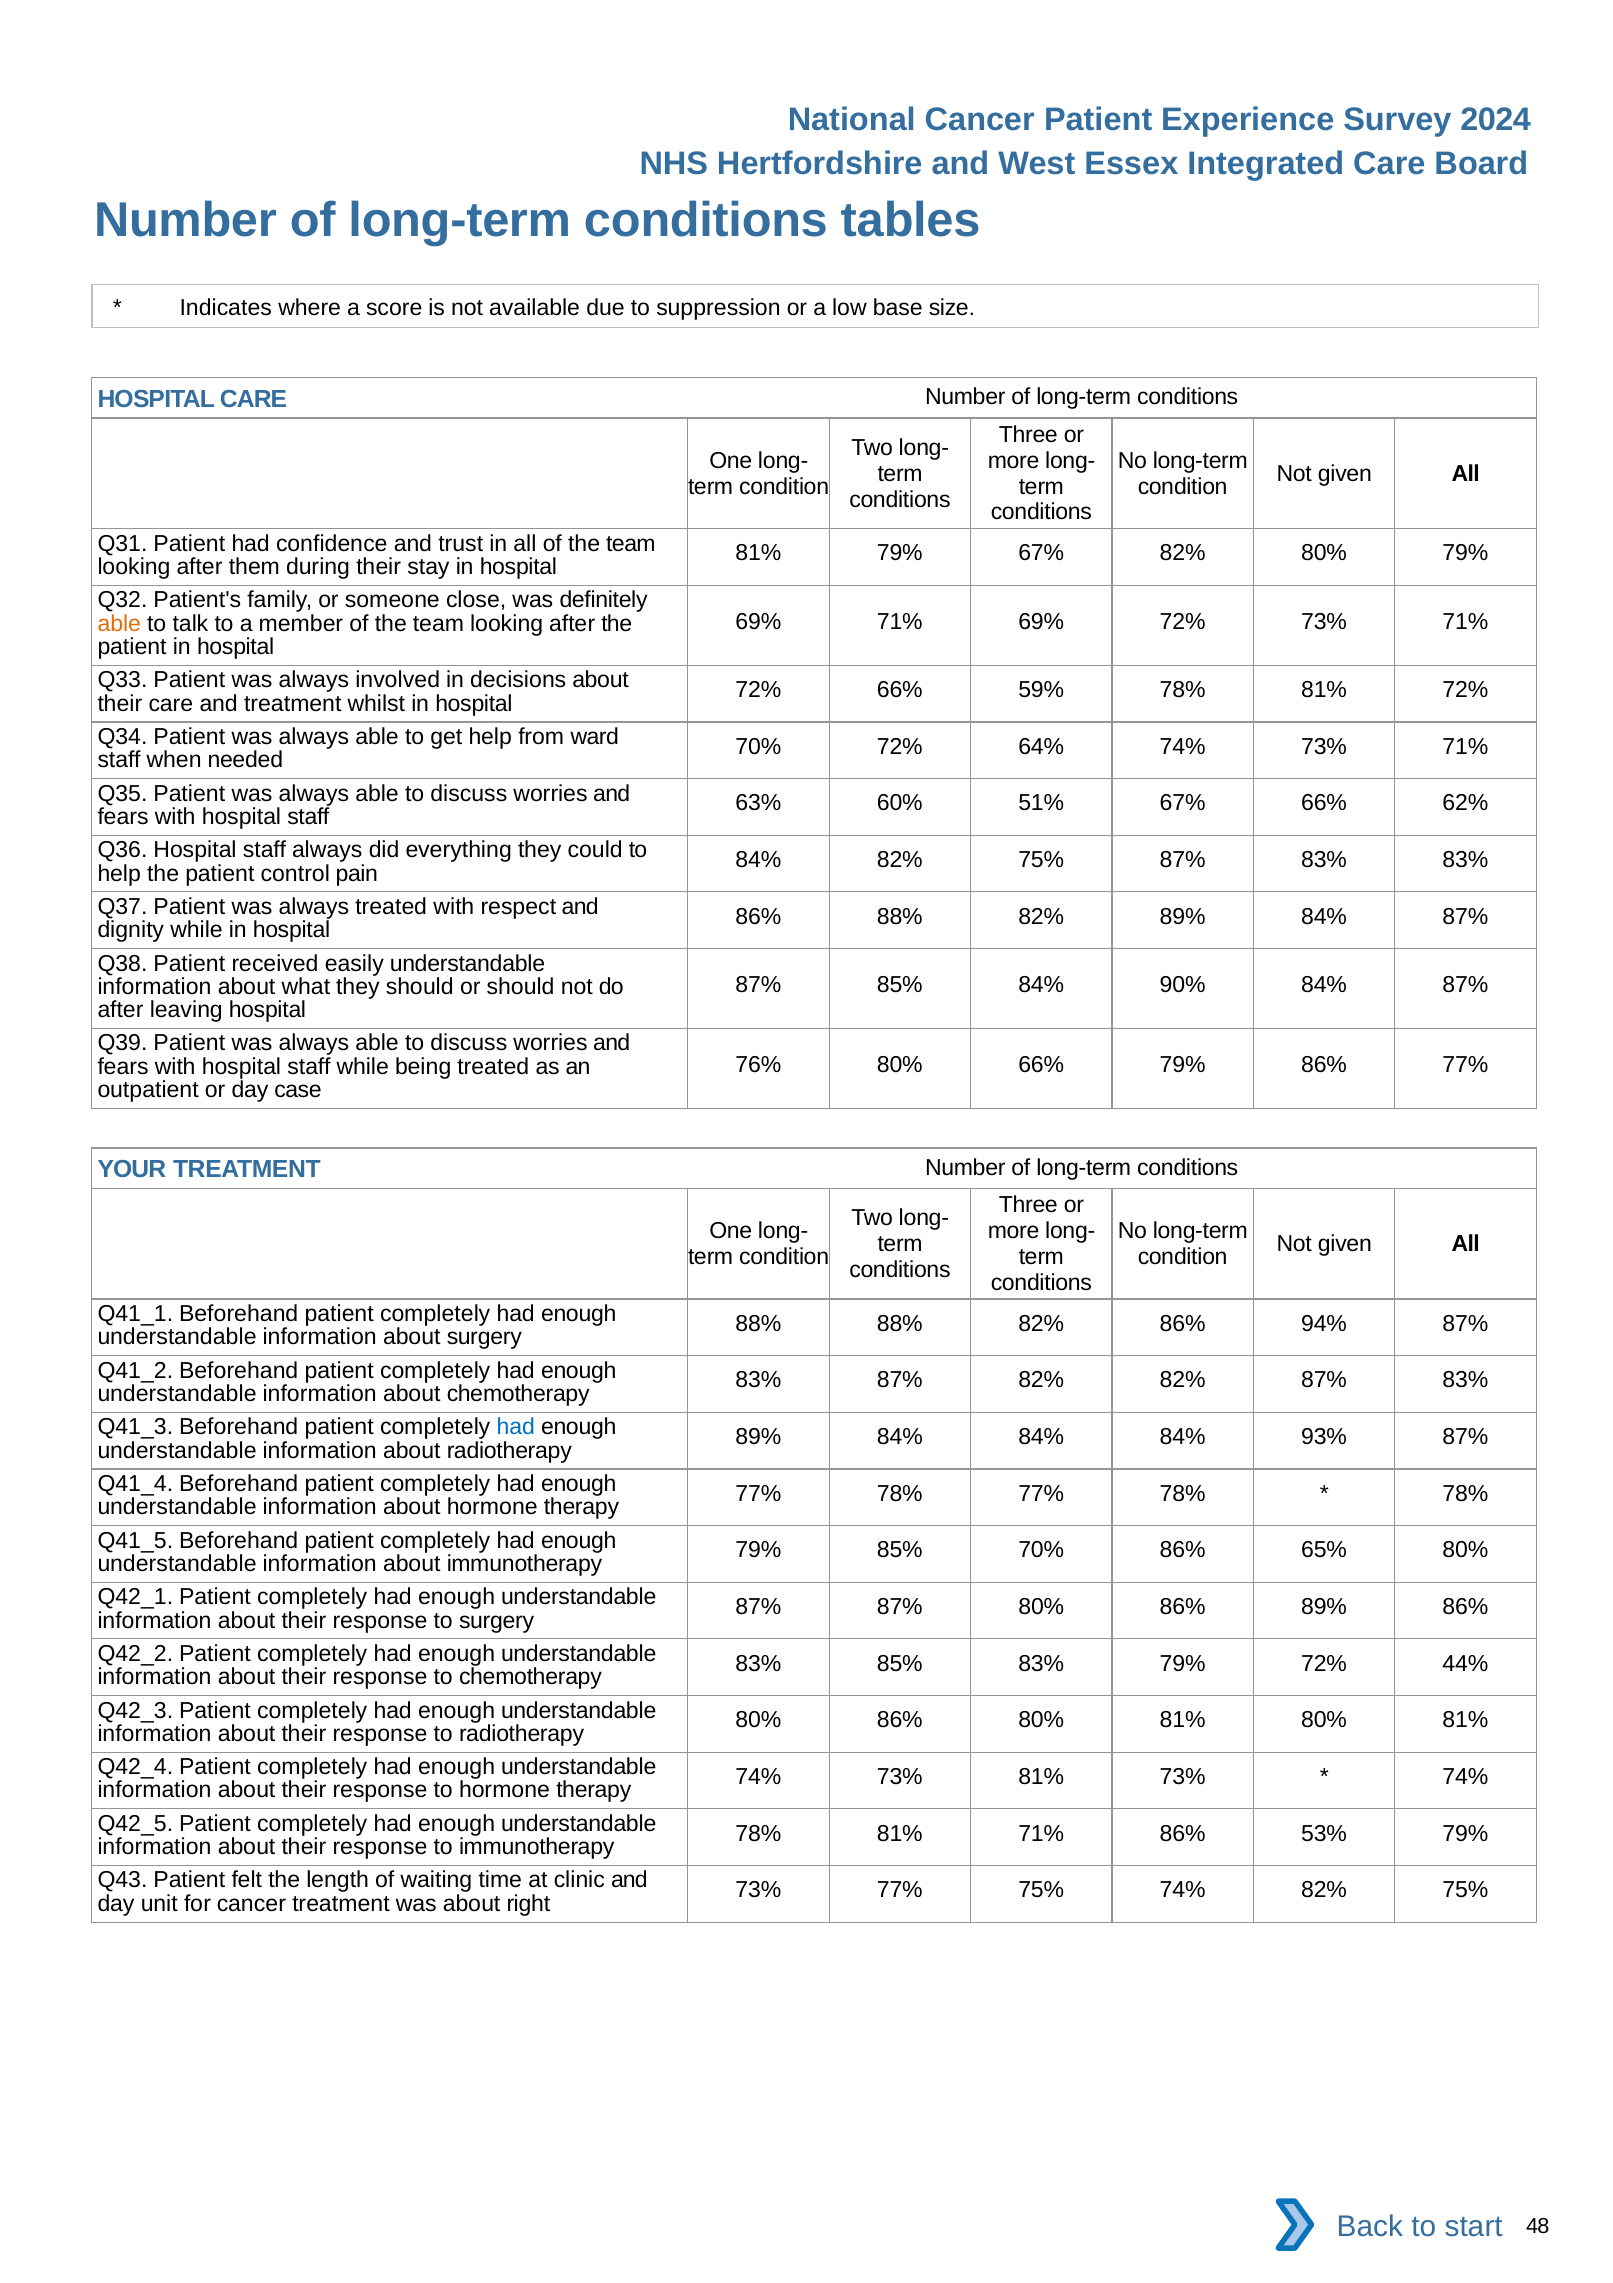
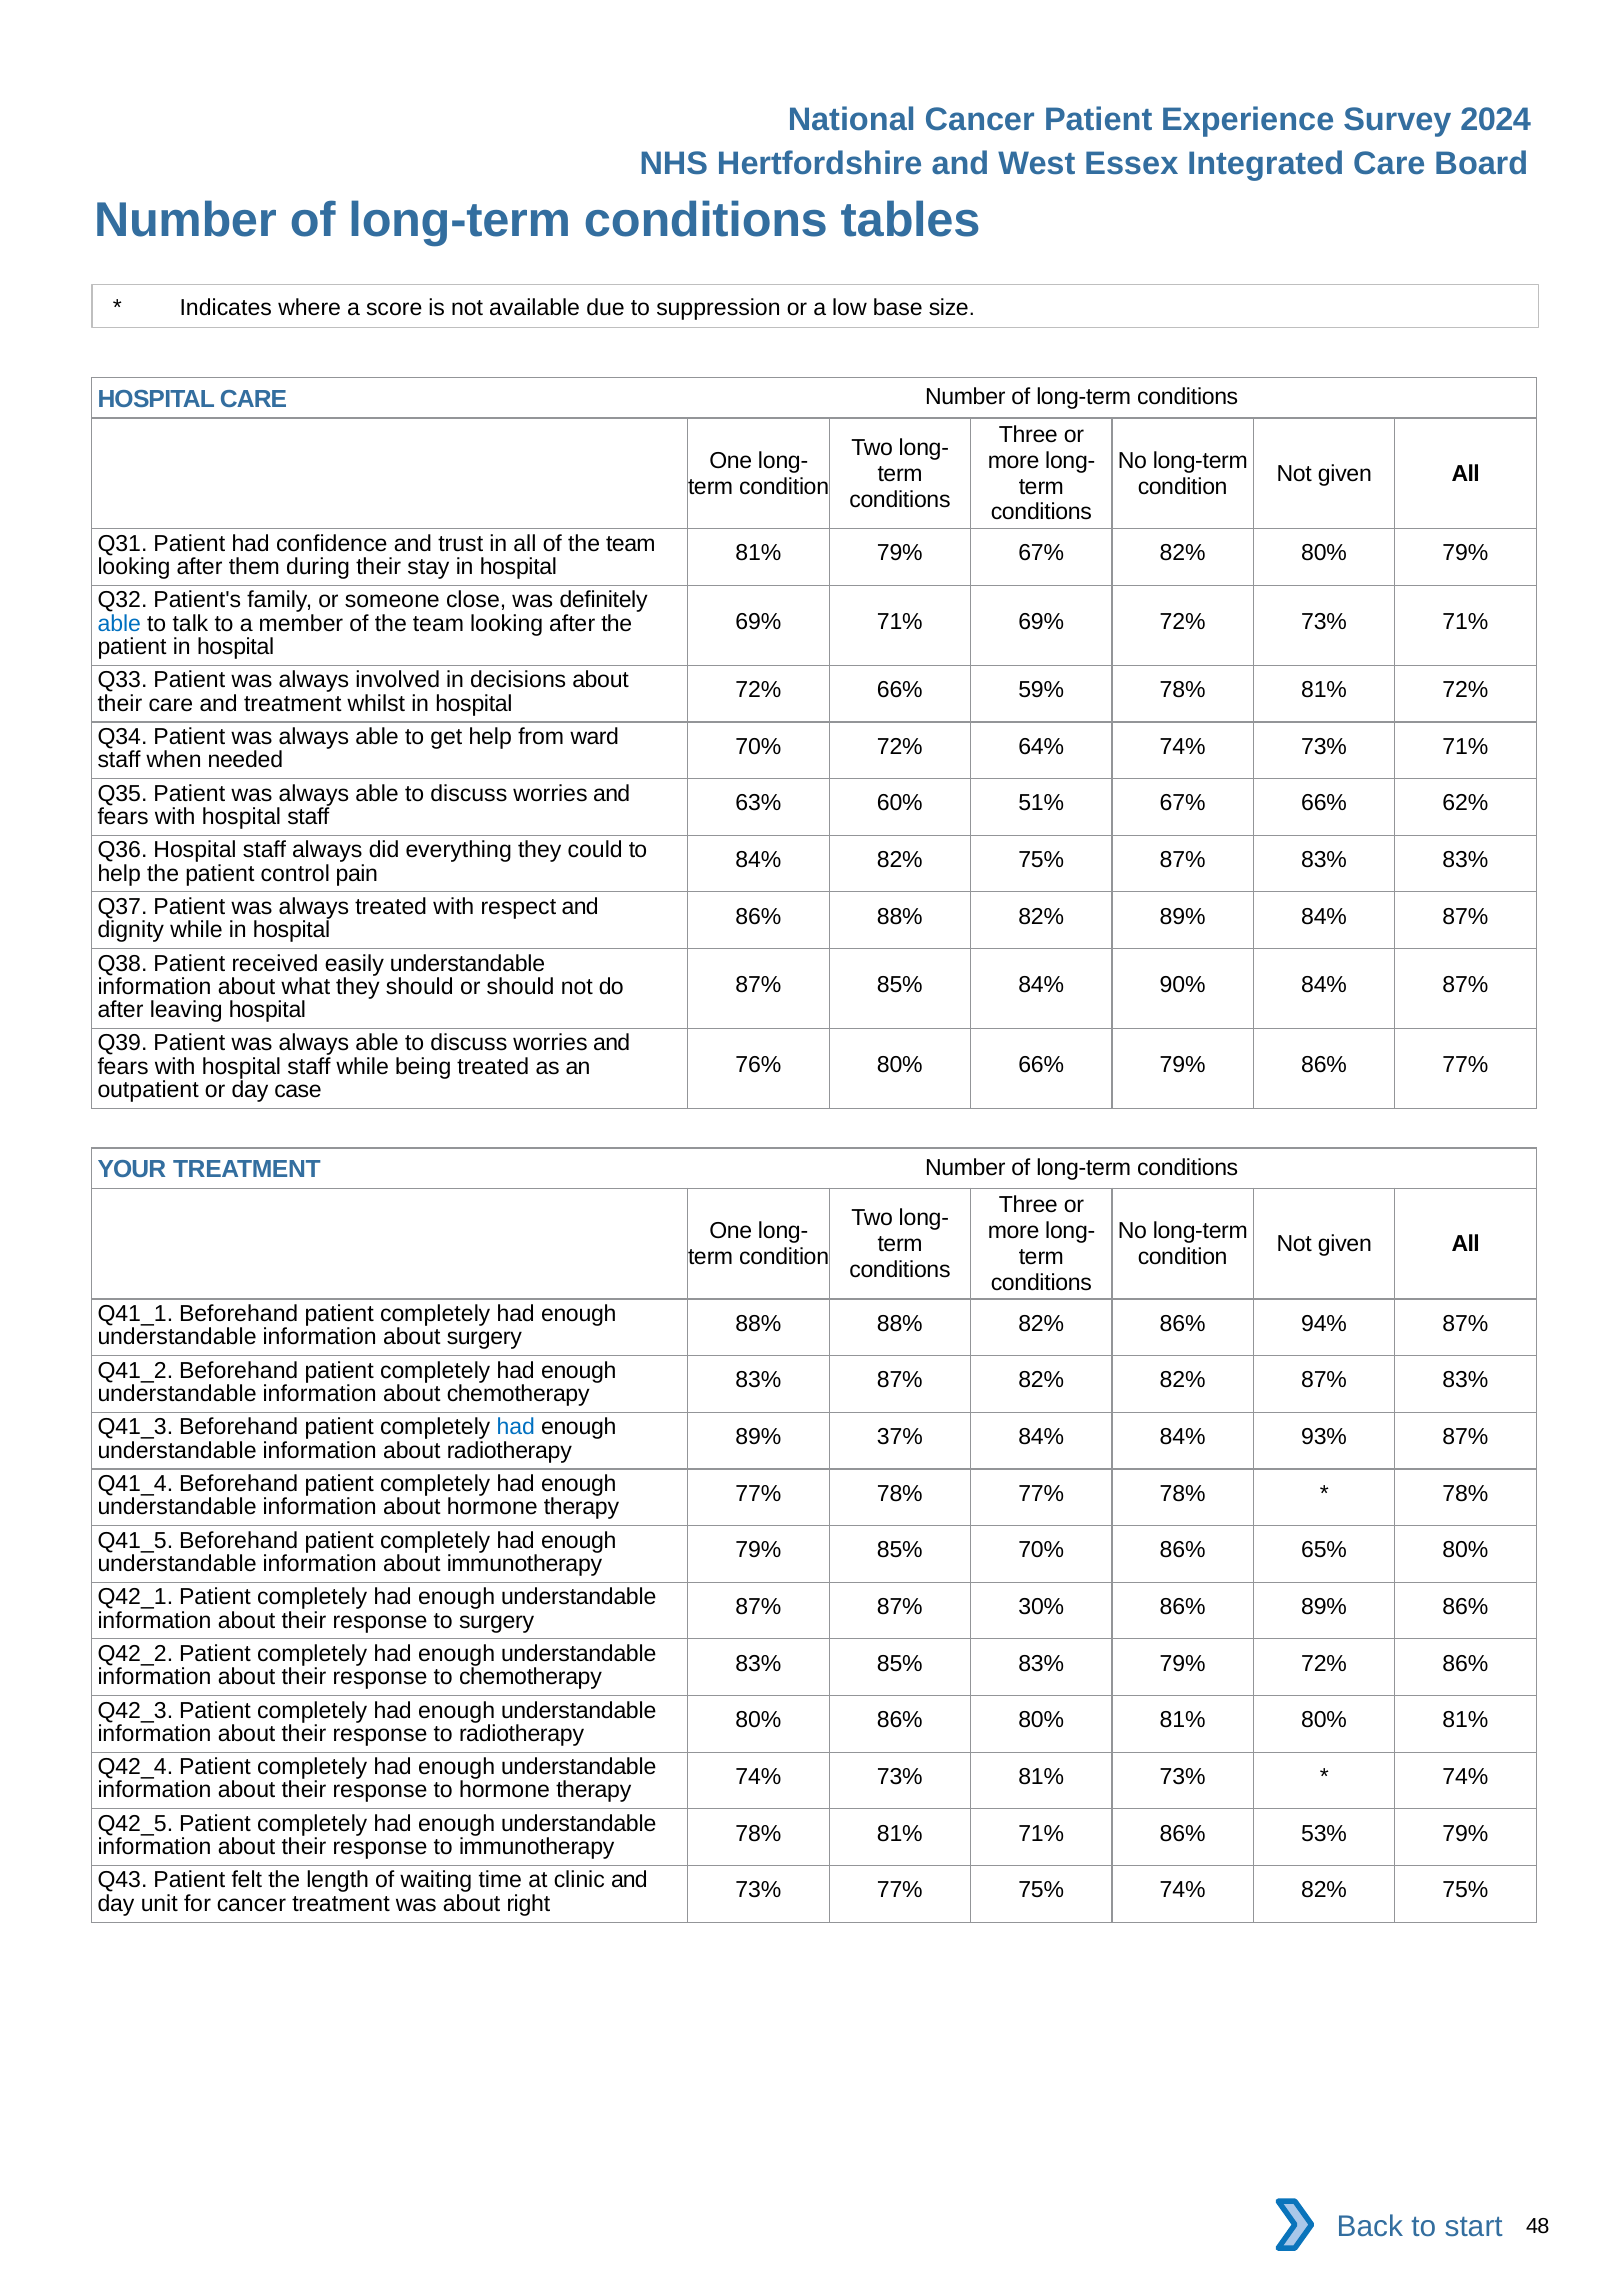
able at (119, 623) colour: orange -> blue
84% at (900, 1437): 84% -> 37%
87% 80%: 80% -> 30%
72% 44%: 44% -> 86%
